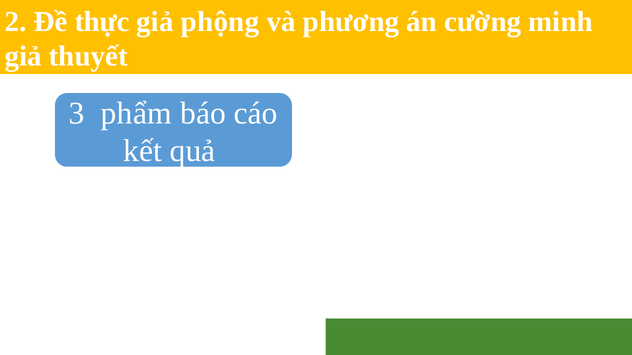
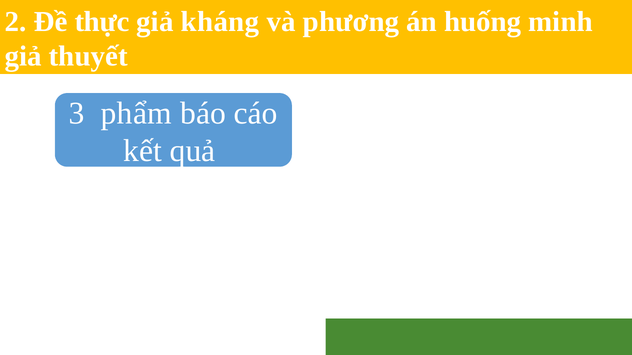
phộng: phộng -> kháng
cường: cường -> huống
